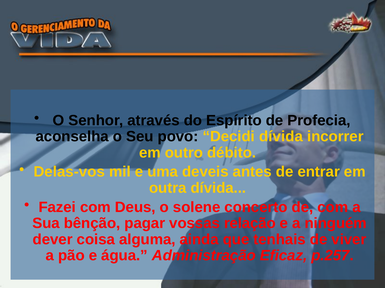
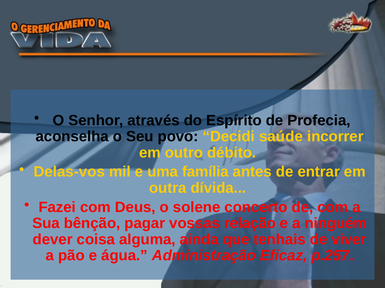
Decidi dívida: dívida -> saúde
deveis: deveis -> família
